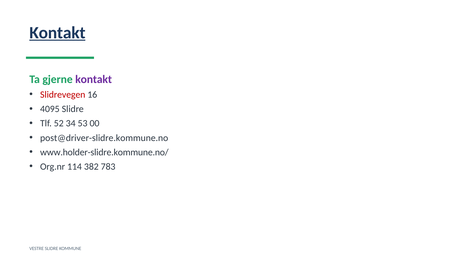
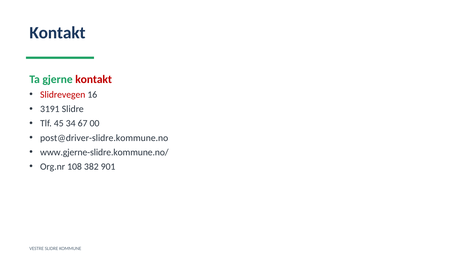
Kontakt at (57, 33) underline: present -> none
kontakt at (94, 79) colour: purple -> red
4095: 4095 -> 3191
52: 52 -> 45
53: 53 -> 67
www.holder-slidre.kommune.no/: www.holder-slidre.kommune.no/ -> www.gjerne-slidre.kommune.no/
114: 114 -> 108
783: 783 -> 901
